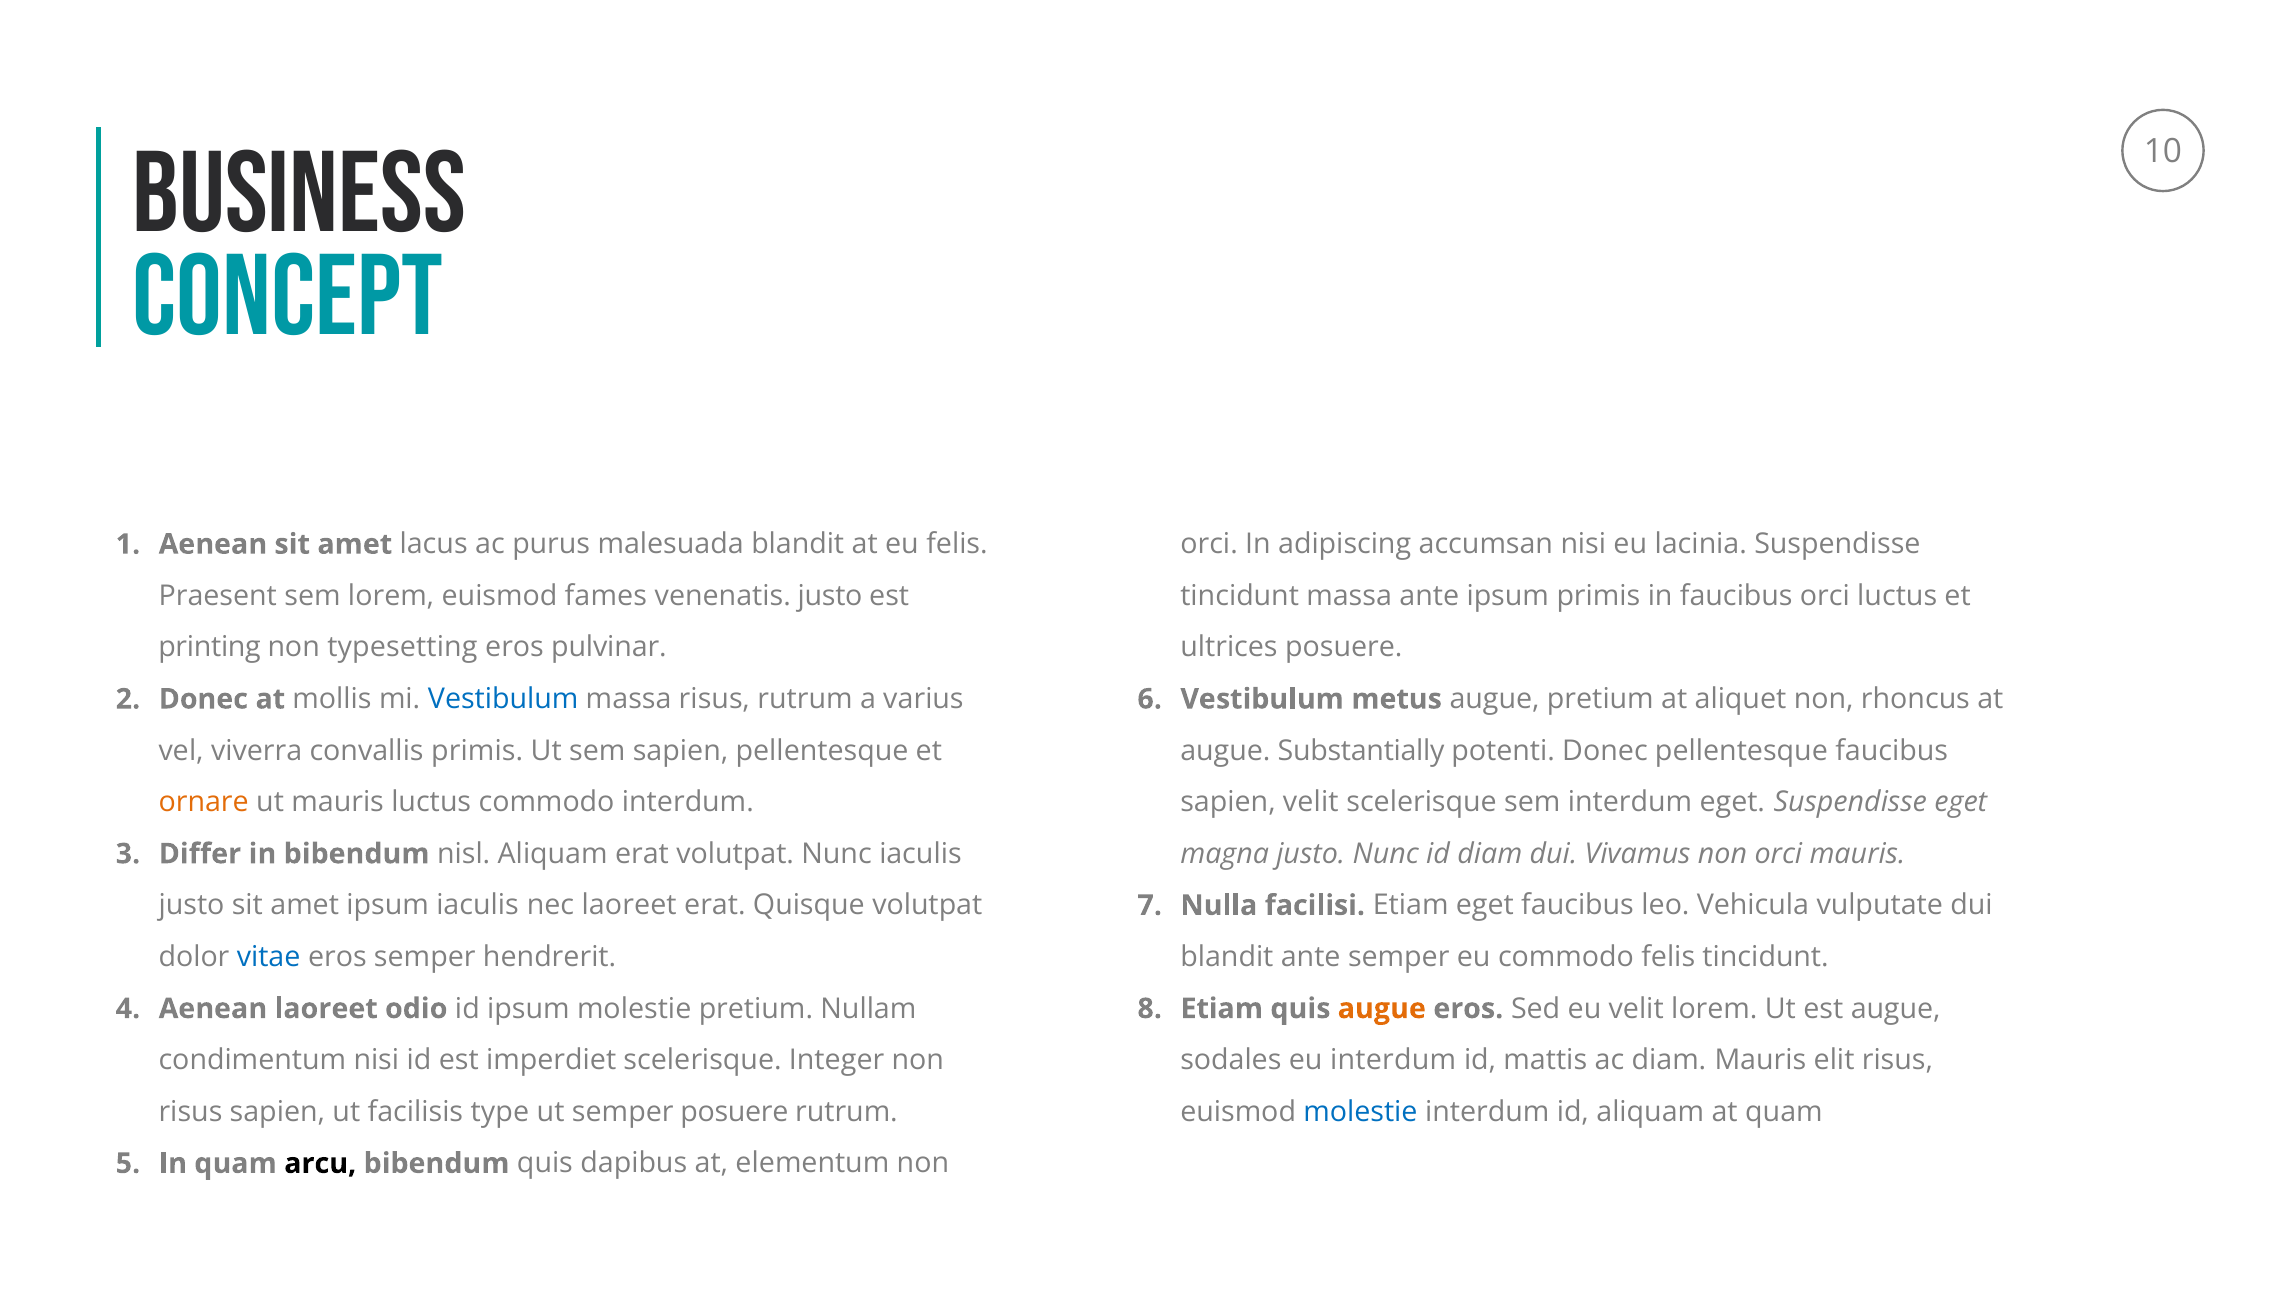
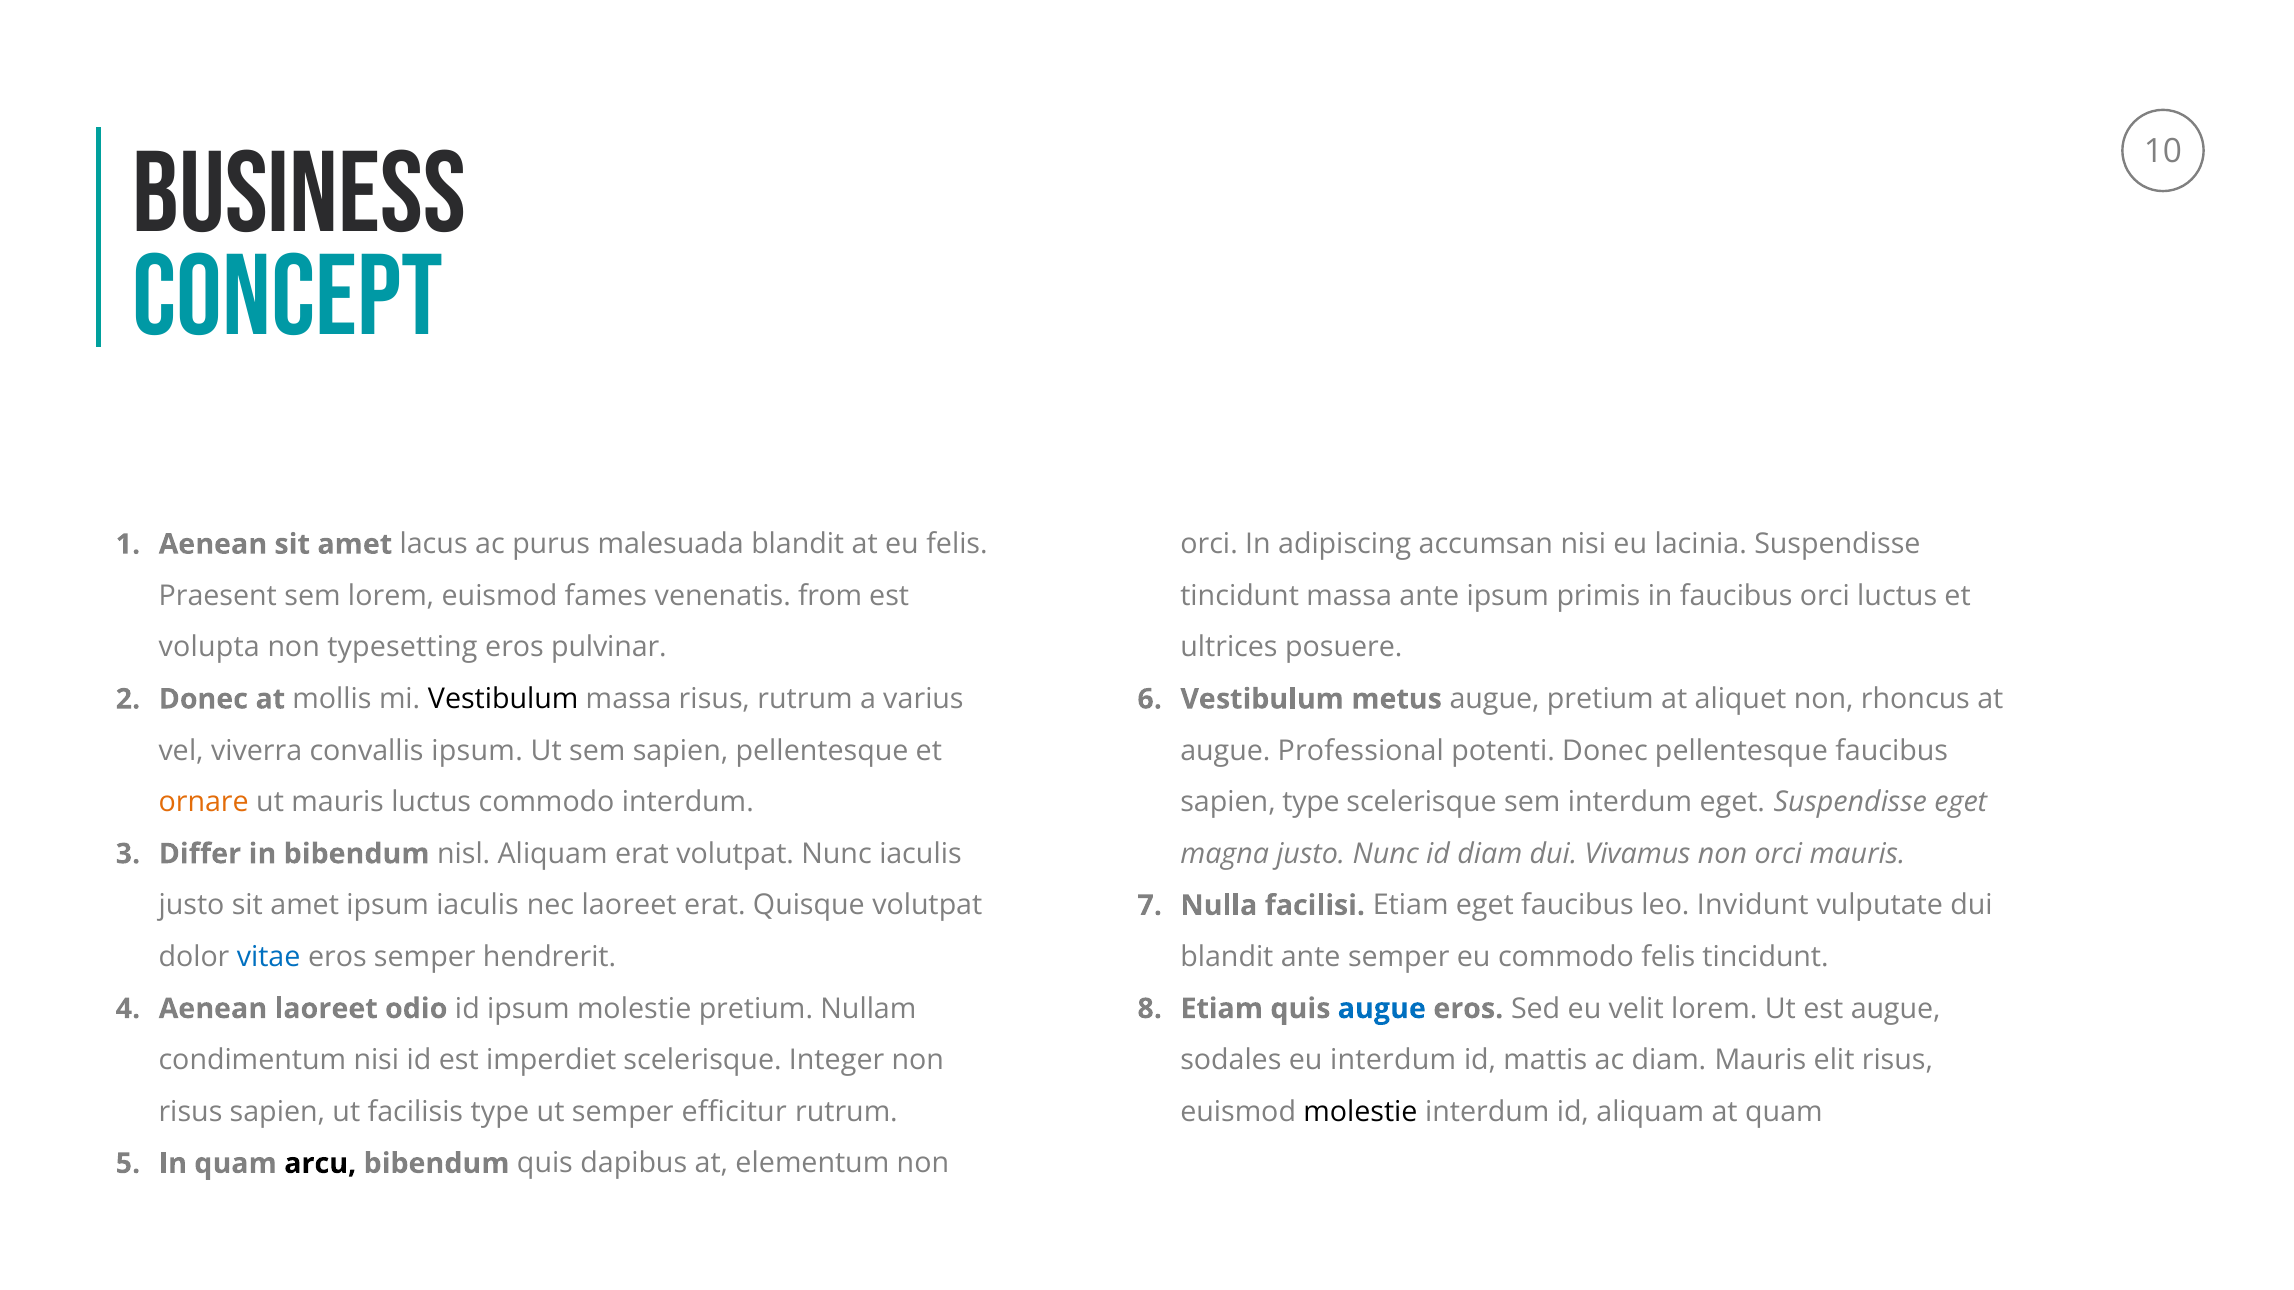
venenatis justo: justo -> from
printing: printing -> volupta
Vestibulum at (503, 699) colour: blue -> black
convallis primis: primis -> ipsum
Substantially: Substantially -> Professional
sapien velit: velit -> type
Vehicula: Vehicula -> Invidunt
augue at (1382, 1009) colour: orange -> blue
semper posuere: posuere -> efficitur
molestie at (1361, 1112) colour: blue -> black
